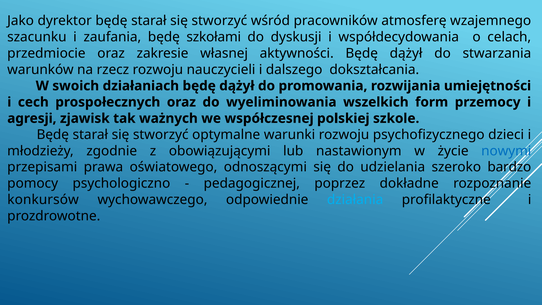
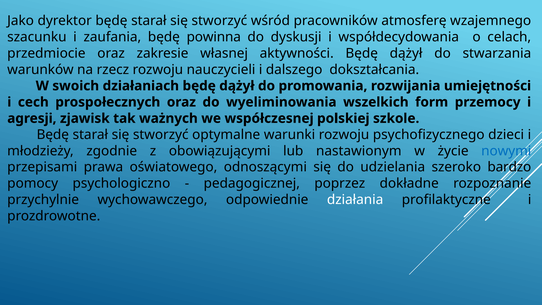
szkołami: szkołami -> powinna
konkursów: konkursów -> przychylnie
działania colour: light blue -> white
